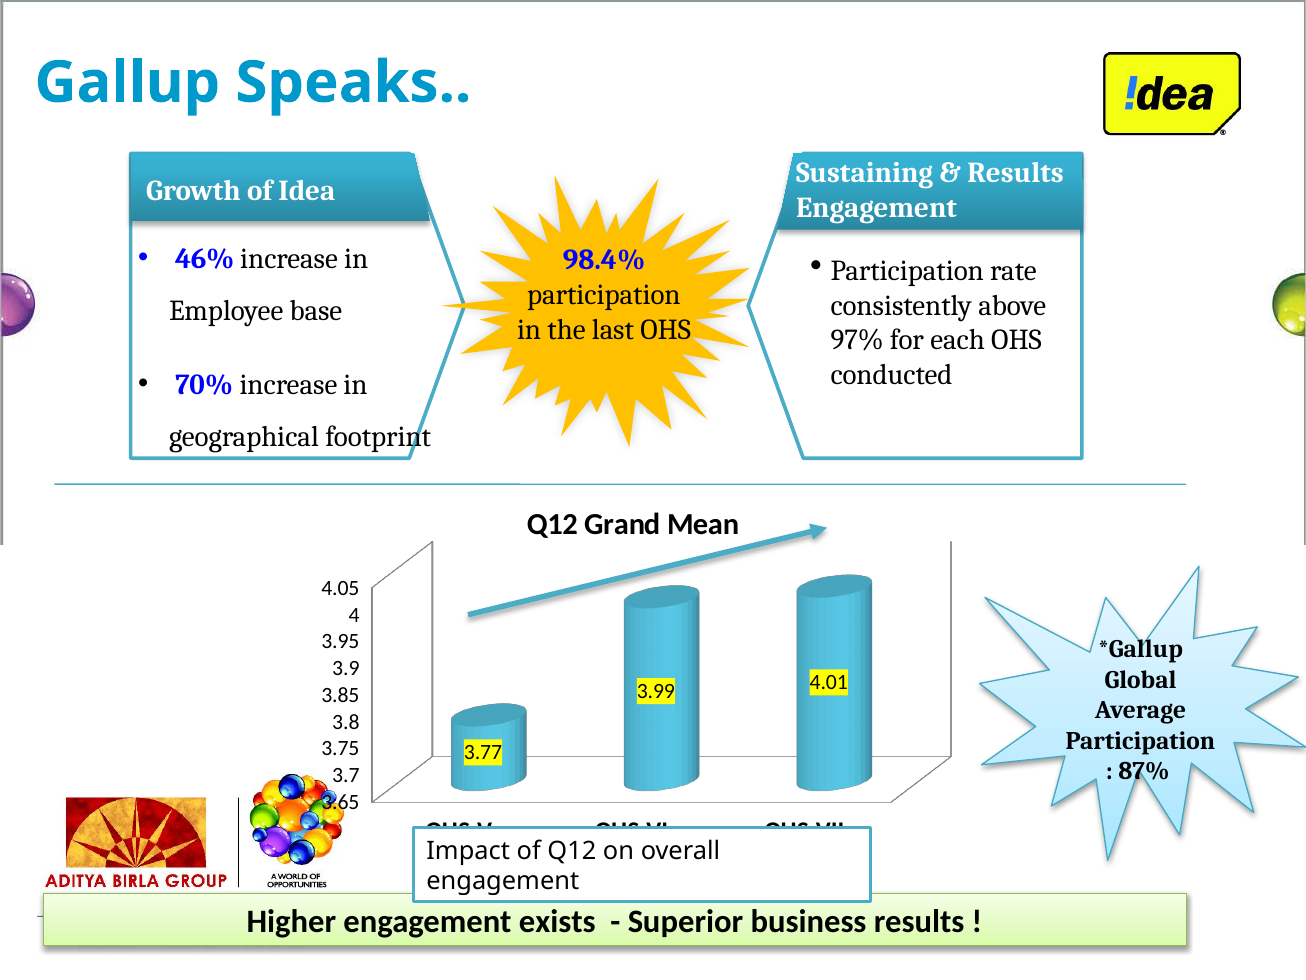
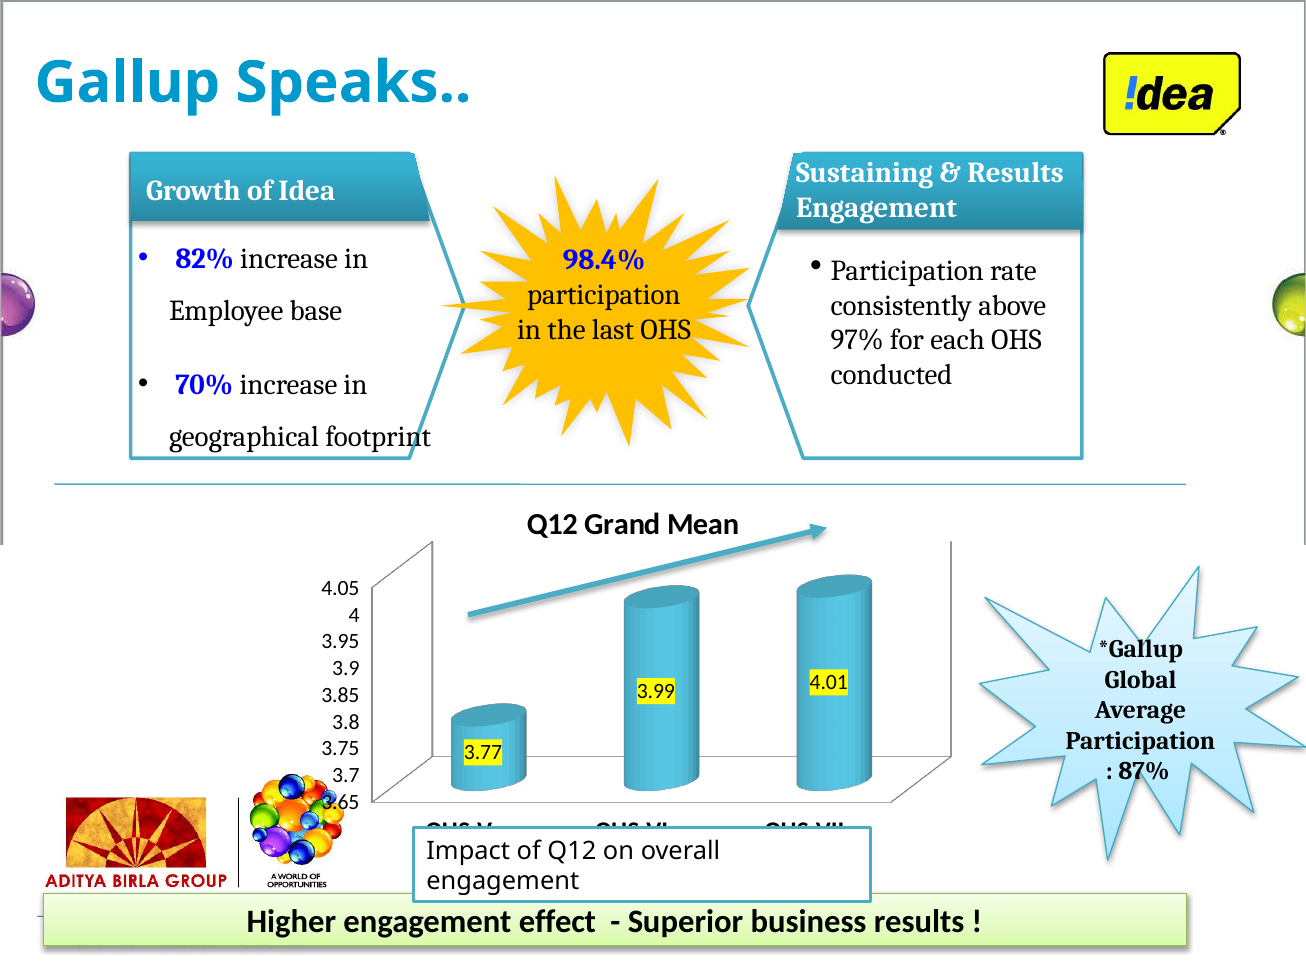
46%: 46% -> 82%
exists: exists -> effect
